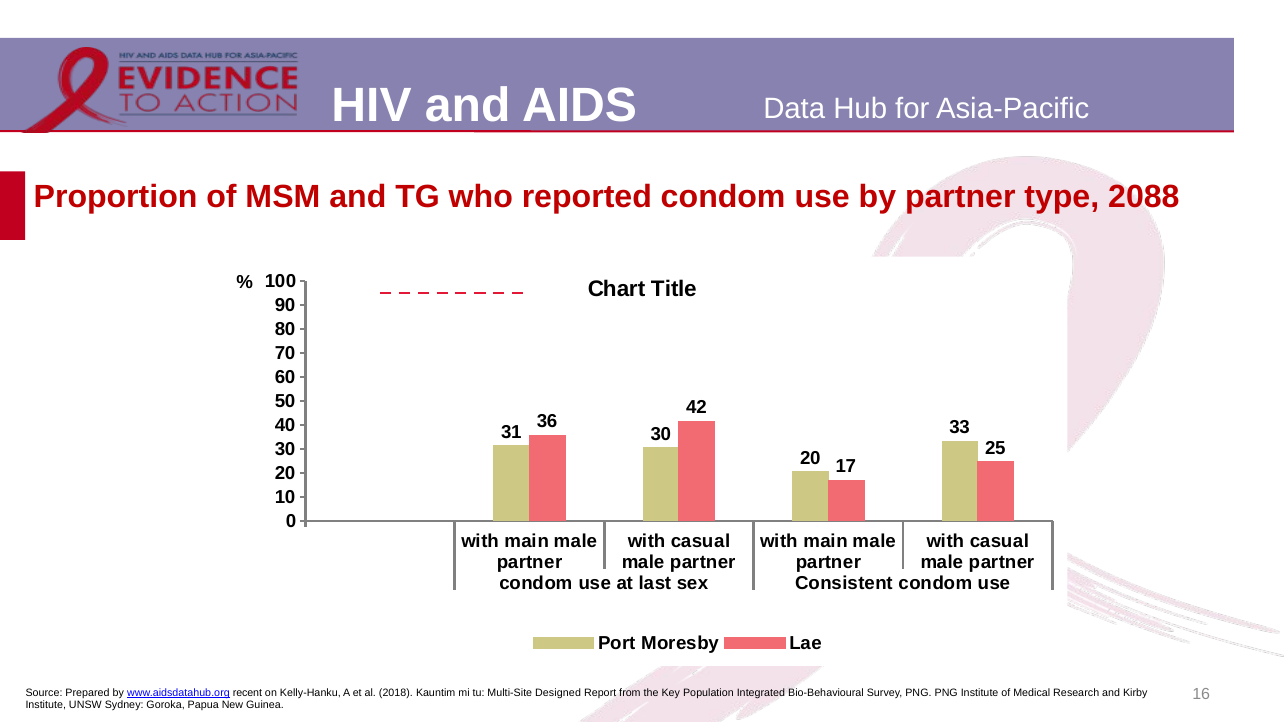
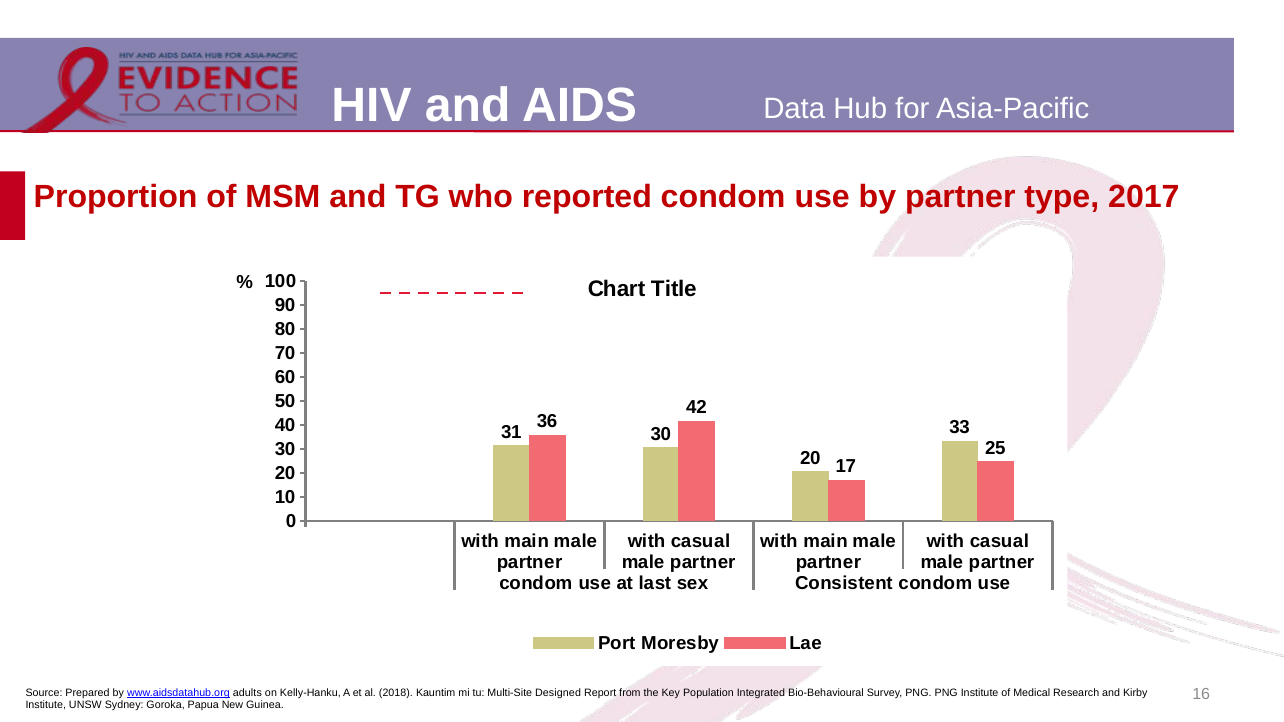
2088: 2088 -> 2017
recent: recent -> adults
